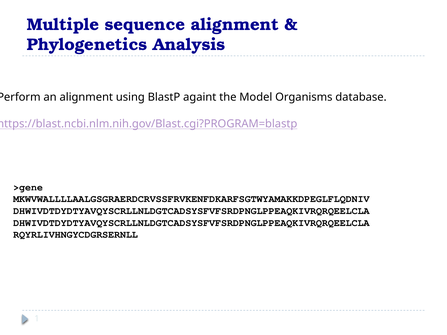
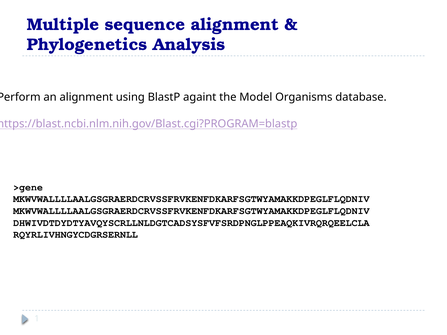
DHWIVDTDYDTYAVQYSCRLLNLDGTCADSYSFVFSRDPNGLPPEAQKIVRQRQEELCLA at (191, 211): DHWIVDTDYDTYAVQYSCRLLNLDGTCADSYSFVFSRDPNGLPPEAQKIVRQRQEELCLA -> MKWVWALLLLAALGSGRAERDCRVSSFRVKENFDKARFSGTWYAMAKKDPEGLFLQDNIV
